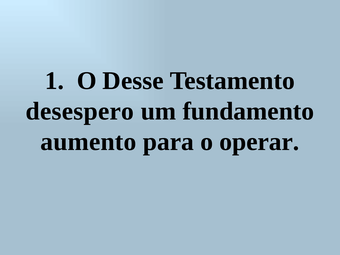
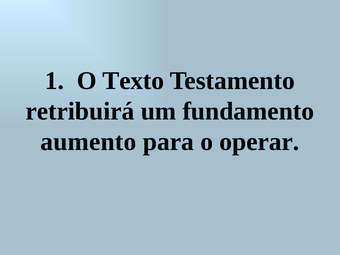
Desse: Desse -> Texto
desespero: desespero -> retribuirá
